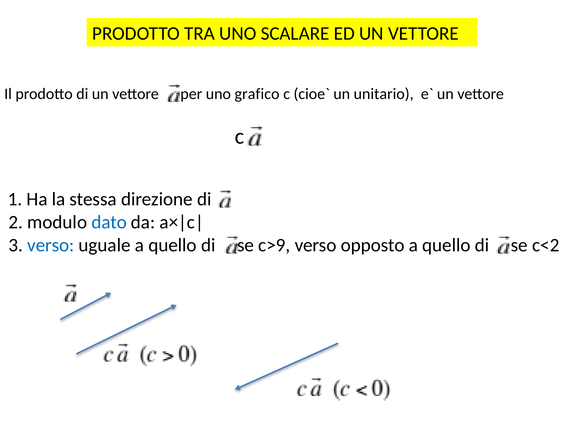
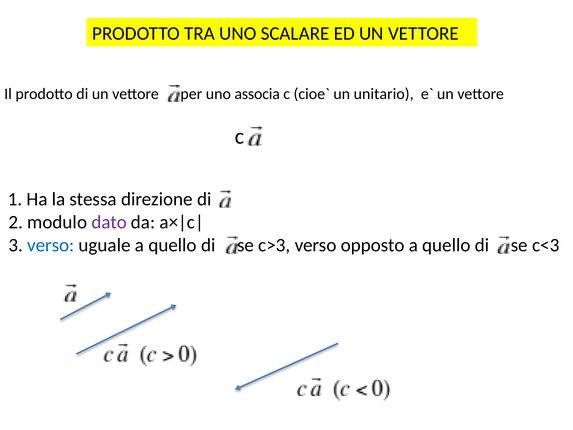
grafico: grafico -> associa
dato colour: blue -> purple
c>9: c>9 -> c>3
c<2: c<2 -> c<3
